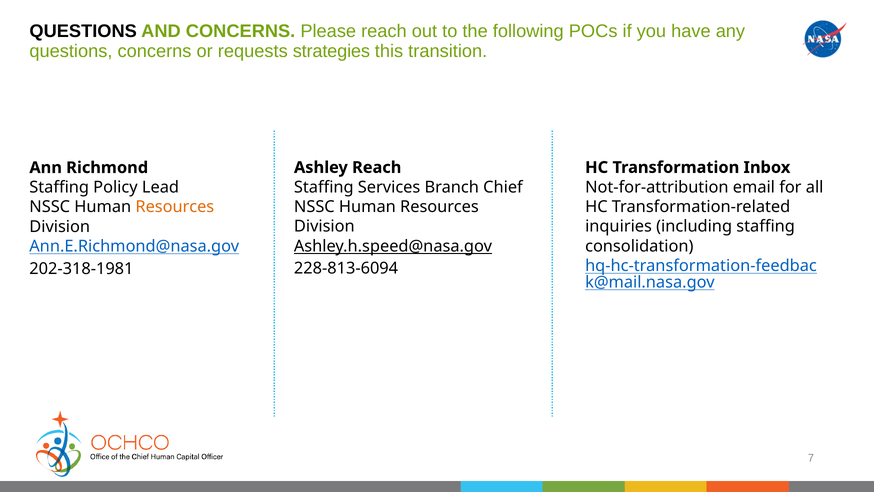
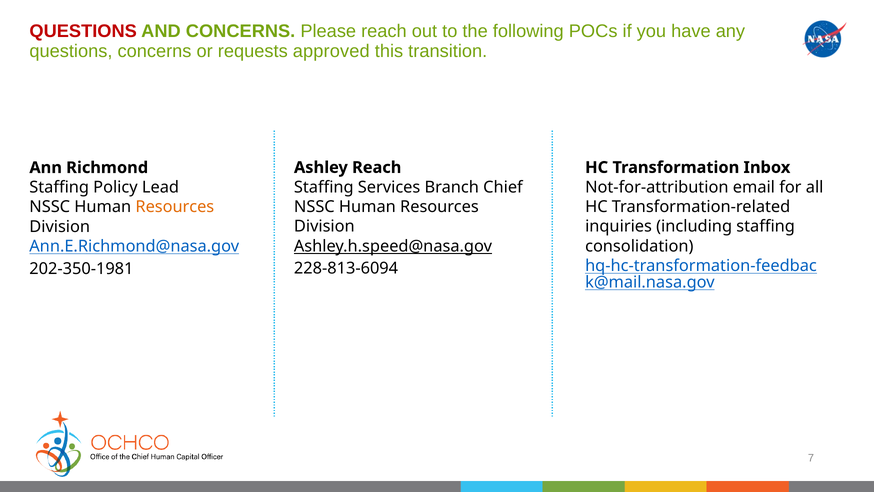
QUESTIONS at (83, 31) colour: black -> red
strategies: strategies -> approved
202-318-1981: 202-318-1981 -> 202-350-1981
